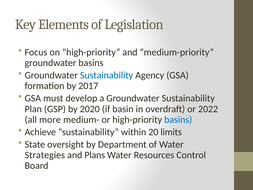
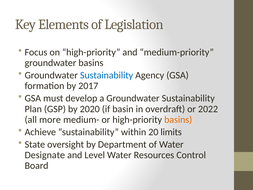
basins at (178, 119) colour: blue -> orange
Strategies: Strategies -> Designate
Plans: Plans -> Level
